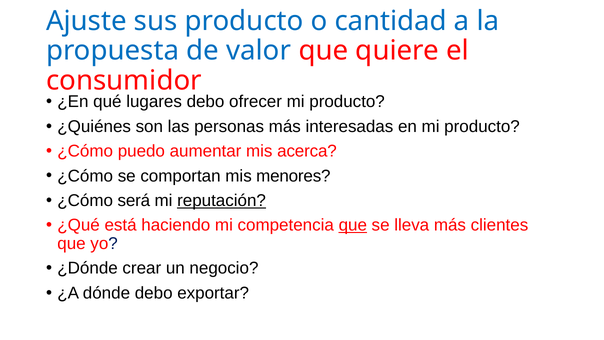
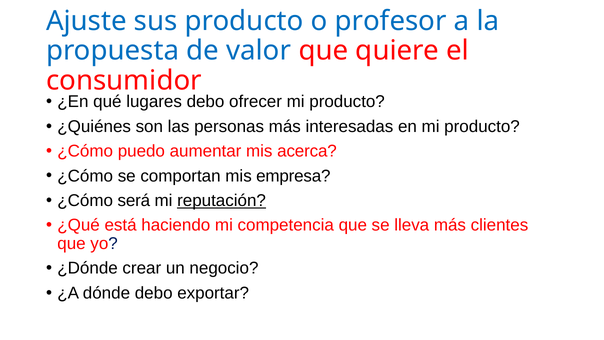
cantidad: cantidad -> profesor
menores: menores -> empresa
que at (353, 225) underline: present -> none
